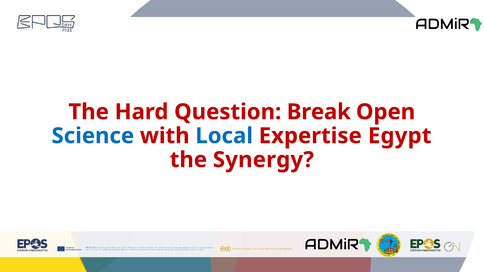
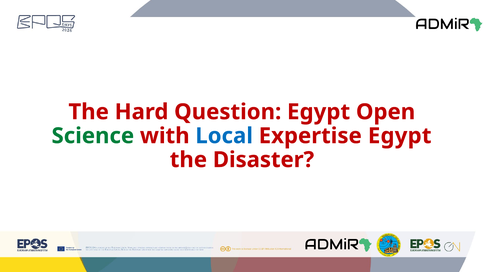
Question Break: Break -> Egypt
Science colour: blue -> green
Synergy: Synergy -> Disaster
